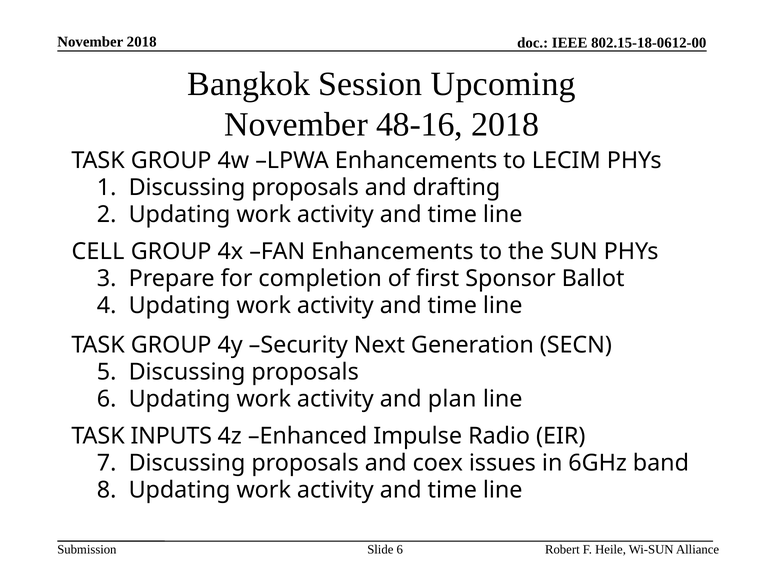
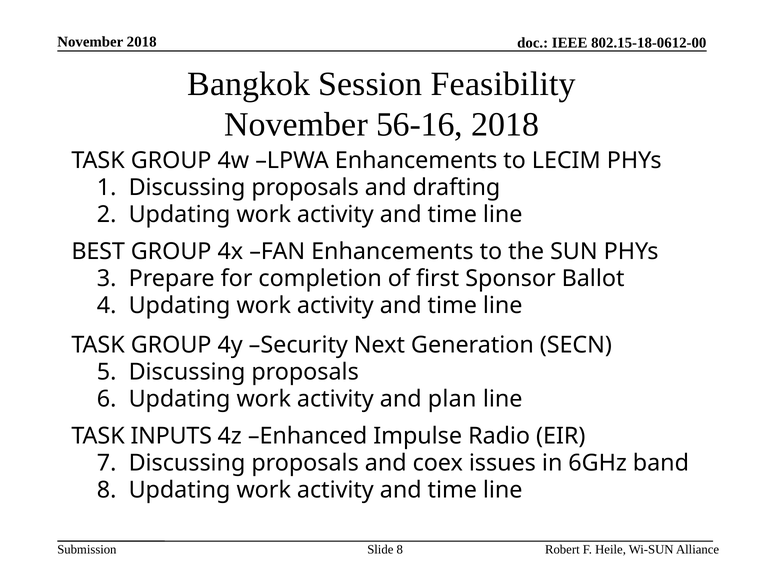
Upcoming: Upcoming -> Feasibility
48-16: 48-16 -> 56-16
CELL: CELL -> BEST
Slide 6: 6 -> 8
